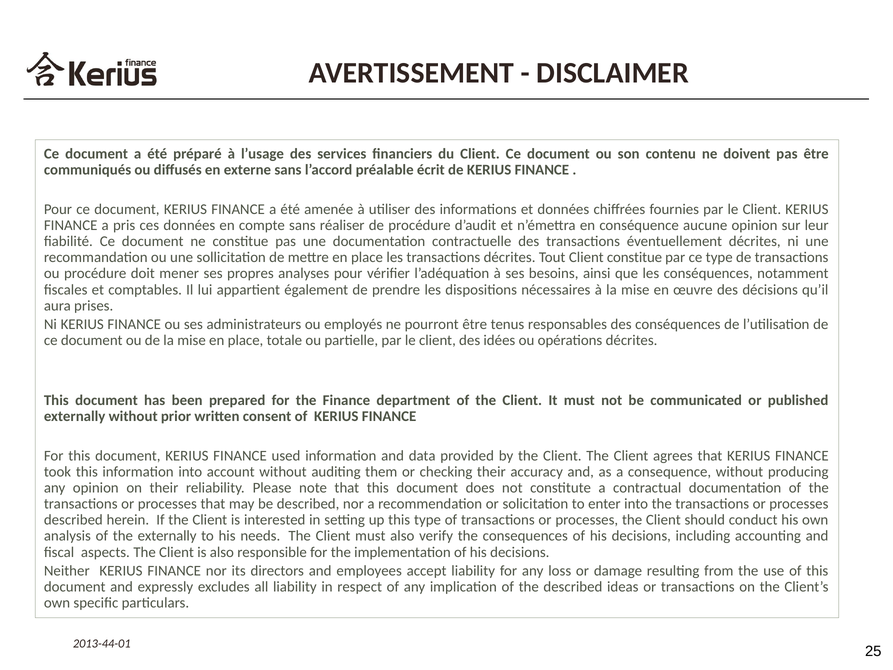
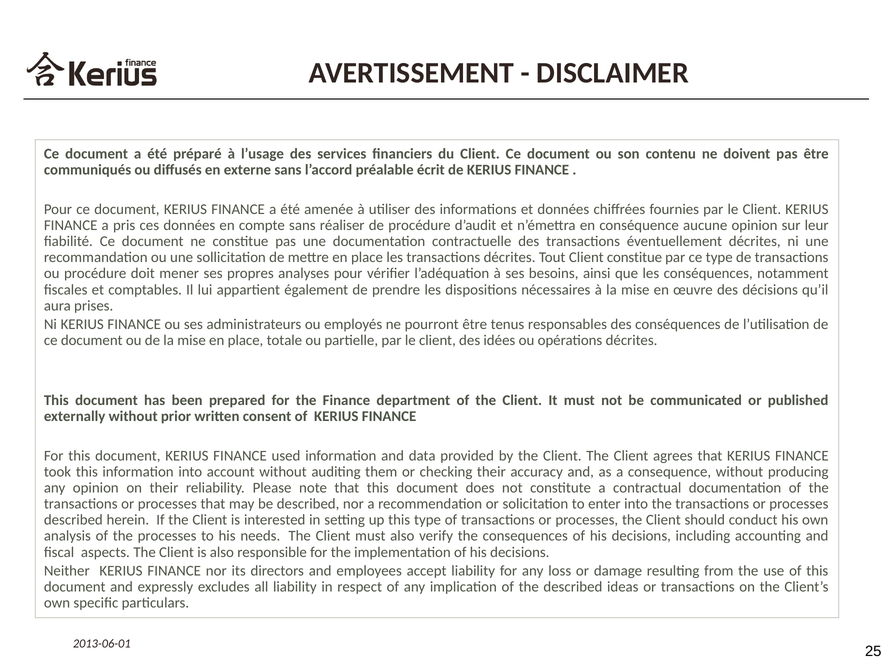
the externally: externally -> processes
2013-44-01: 2013-44-01 -> 2013-06-01
